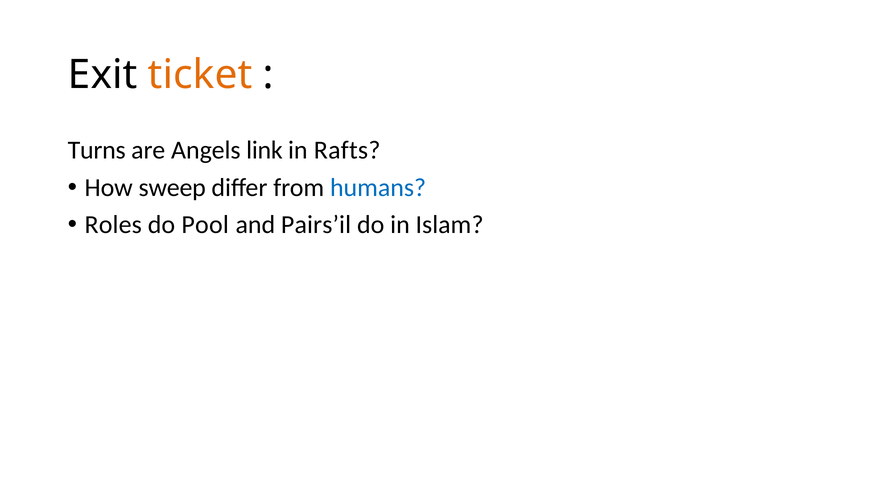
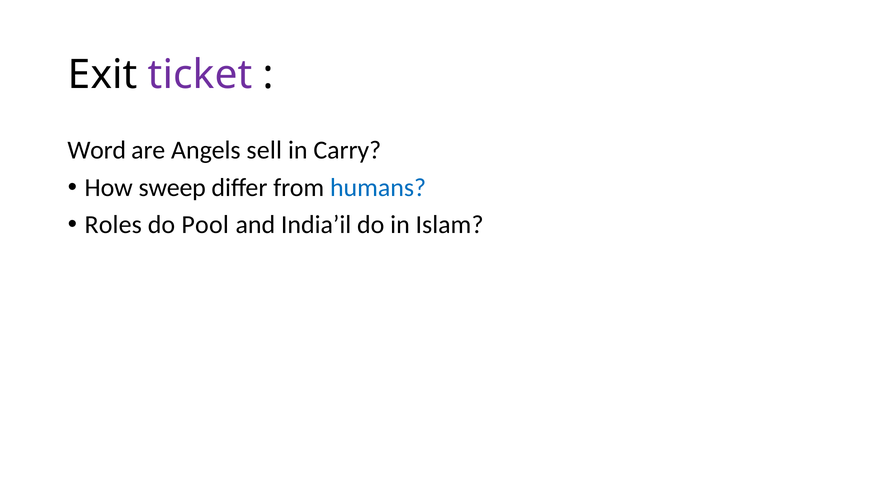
ticket colour: orange -> purple
Turns: Turns -> Word
link: link -> sell
Rafts: Rafts -> Carry
Pairs’il: Pairs’il -> India’il
